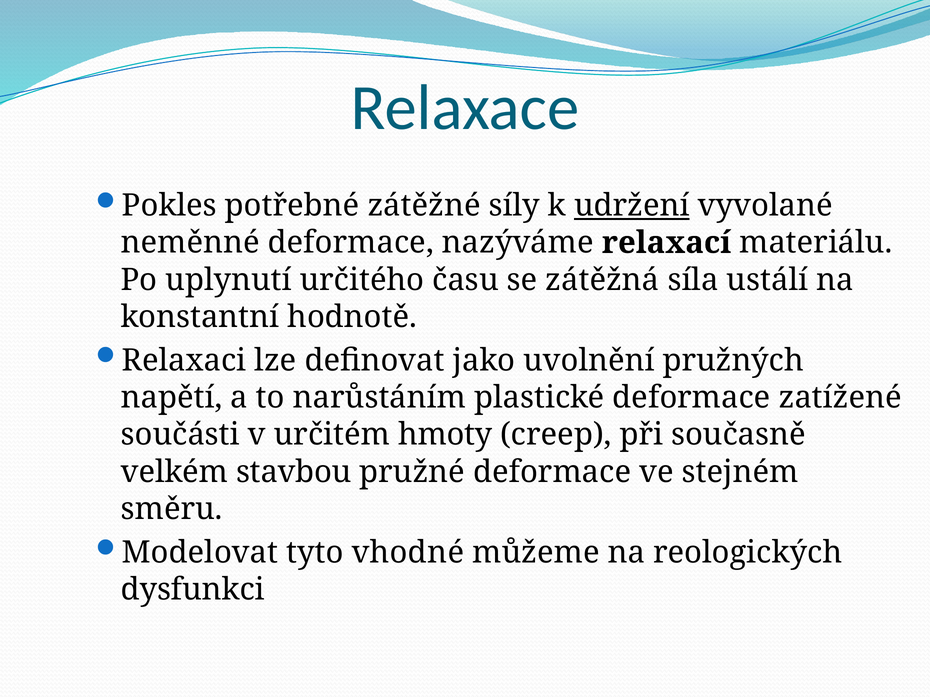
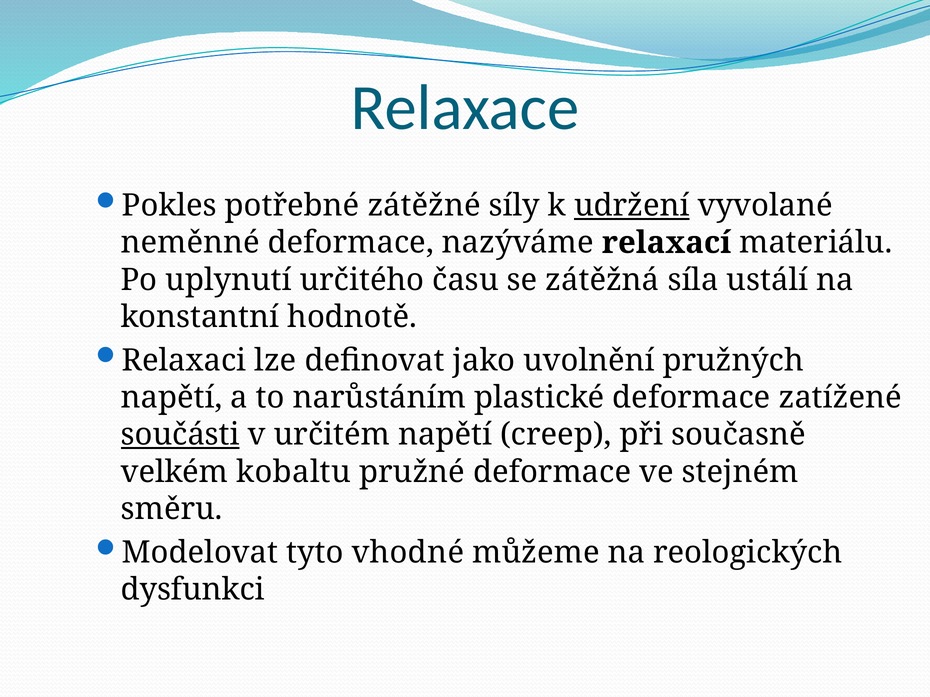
součásti underline: none -> present
určitém hmoty: hmoty -> napětí
stavbou: stavbou -> kobaltu
